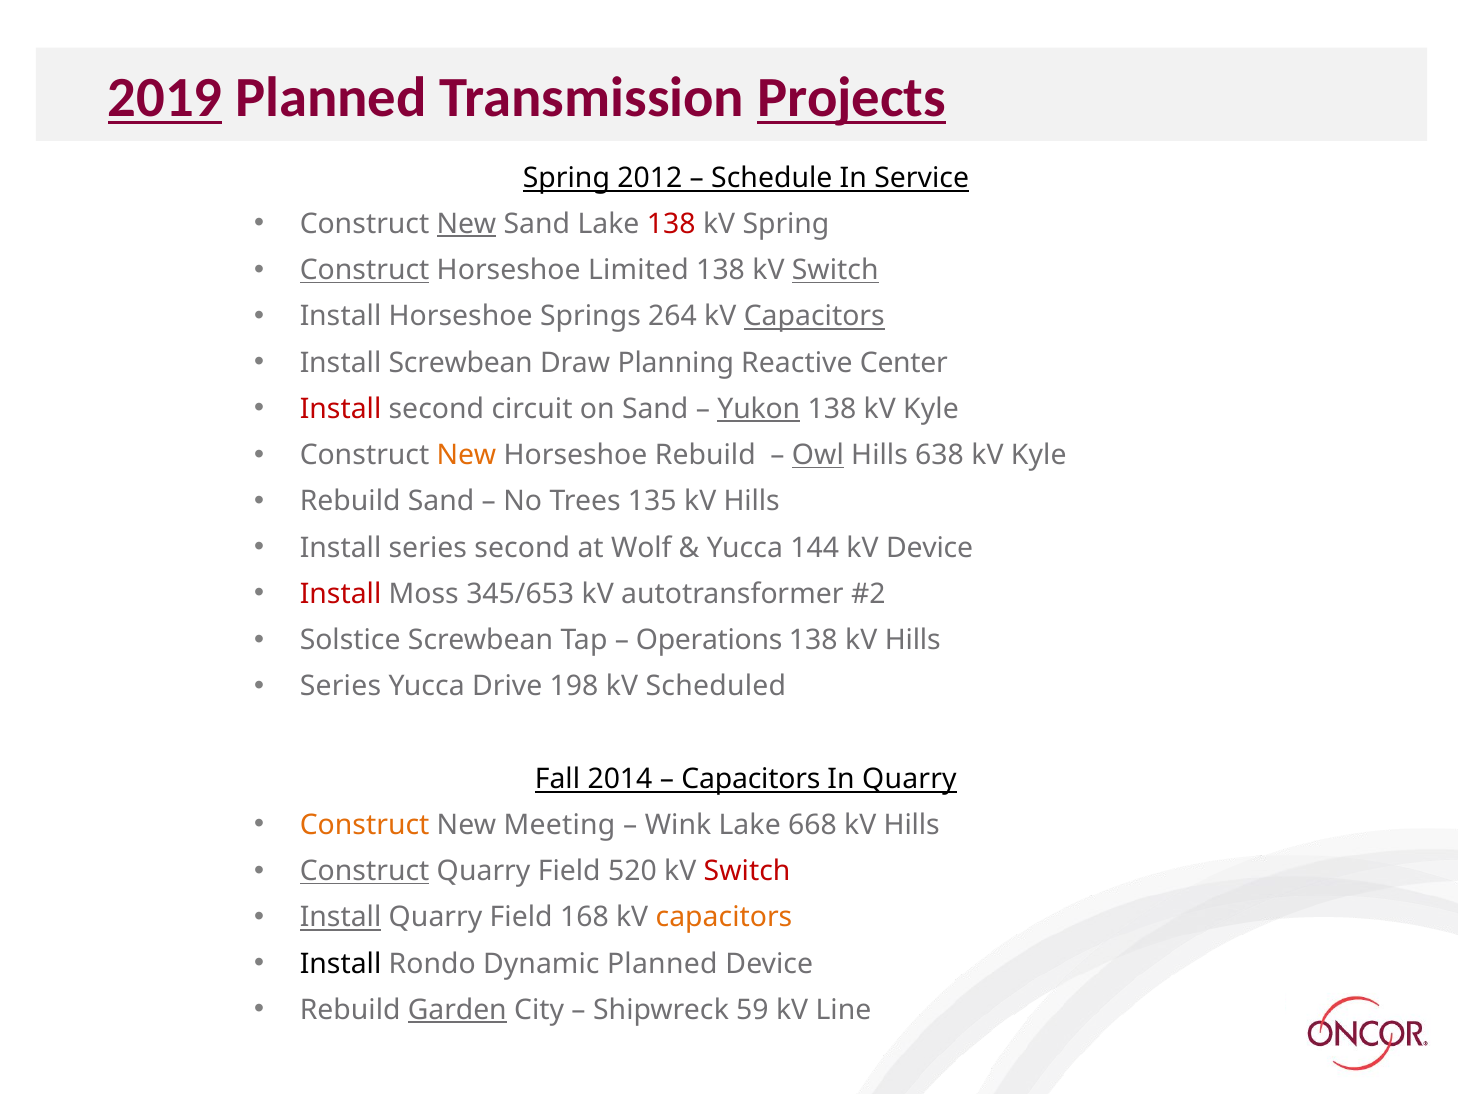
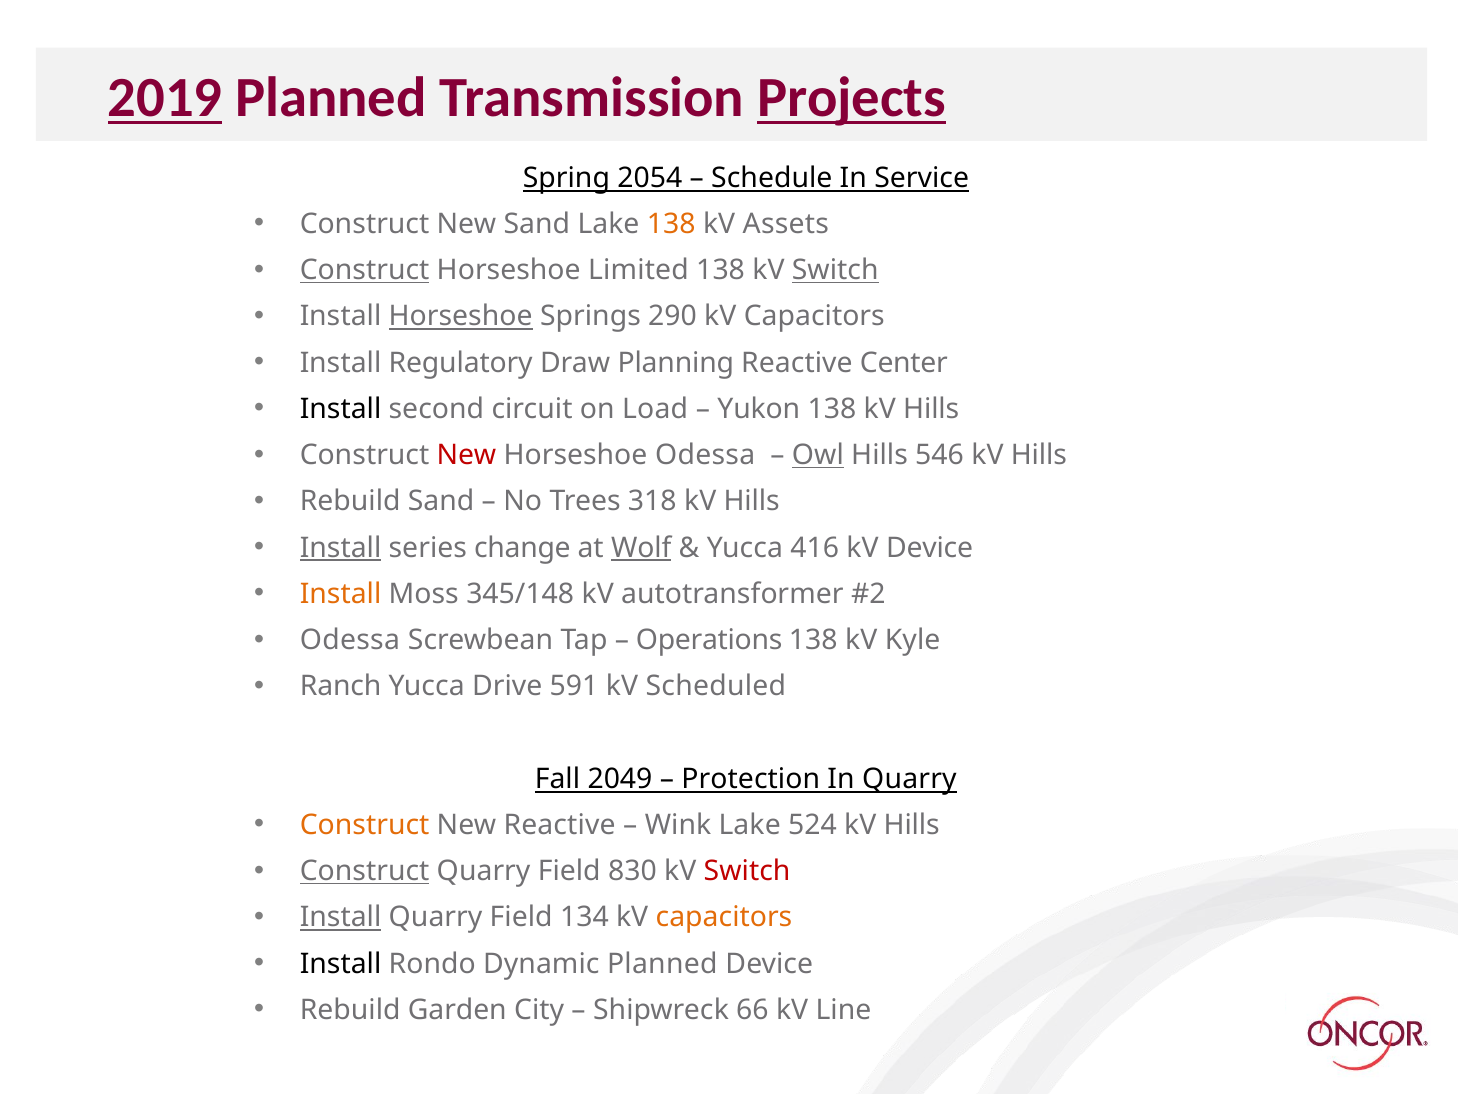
2012: 2012 -> 2054
New at (467, 224) underline: present -> none
138 at (671, 224) colour: red -> orange
kV Spring: Spring -> Assets
Horseshoe at (461, 316) underline: none -> present
264: 264 -> 290
Capacitors at (814, 316) underline: present -> none
Install Screwbean: Screwbean -> Regulatory
Install at (341, 409) colour: red -> black
on Sand: Sand -> Load
Yukon underline: present -> none
138 kV Kyle: Kyle -> Hills
New at (467, 455) colour: orange -> red
Horseshoe Rebuild: Rebuild -> Odessa
638: 638 -> 546
Kyle at (1039, 455): Kyle -> Hills
135: 135 -> 318
Install at (341, 547) underline: none -> present
series second: second -> change
Wolf underline: none -> present
144: 144 -> 416
Install at (341, 594) colour: red -> orange
345/653: 345/653 -> 345/148
Solstice at (350, 640): Solstice -> Odessa
138 kV Hills: Hills -> Kyle
Series at (340, 686): Series -> Ranch
198: 198 -> 591
2014: 2014 -> 2049
Capacitors at (751, 778): Capacitors -> Protection
New Meeting: Meeting -> Reactive
668: 668 -> 524
520: 520 -> 830
168: 168 -> 134
Garden underline: present -> none
59: 59 -> 66
